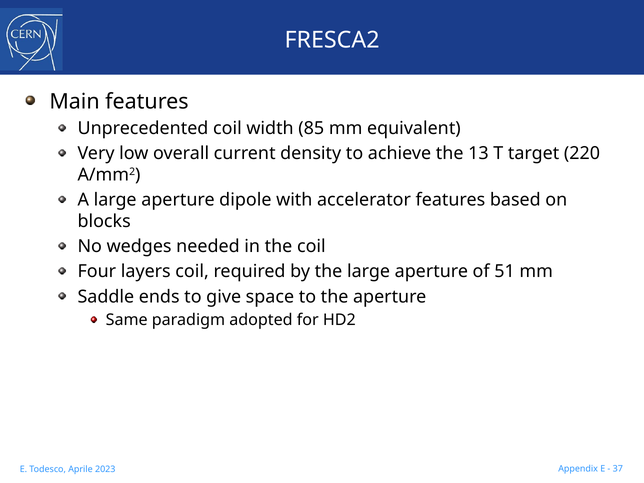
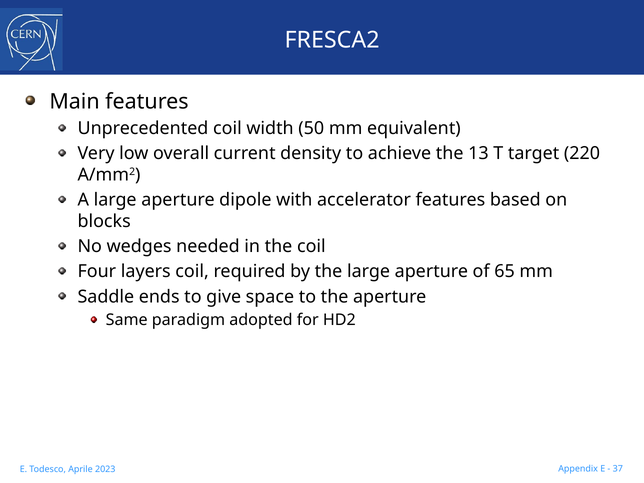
85: 85 -> 50
51: 51 -> 65
